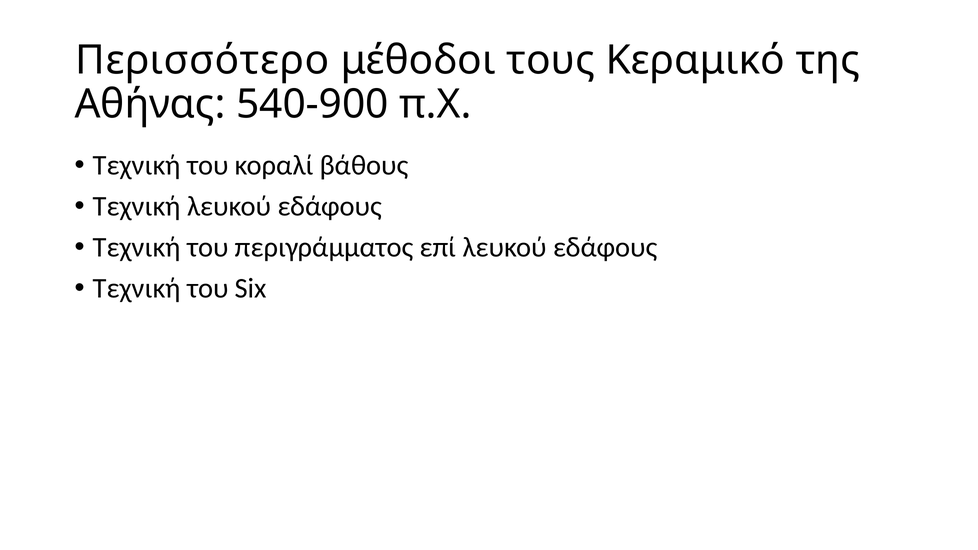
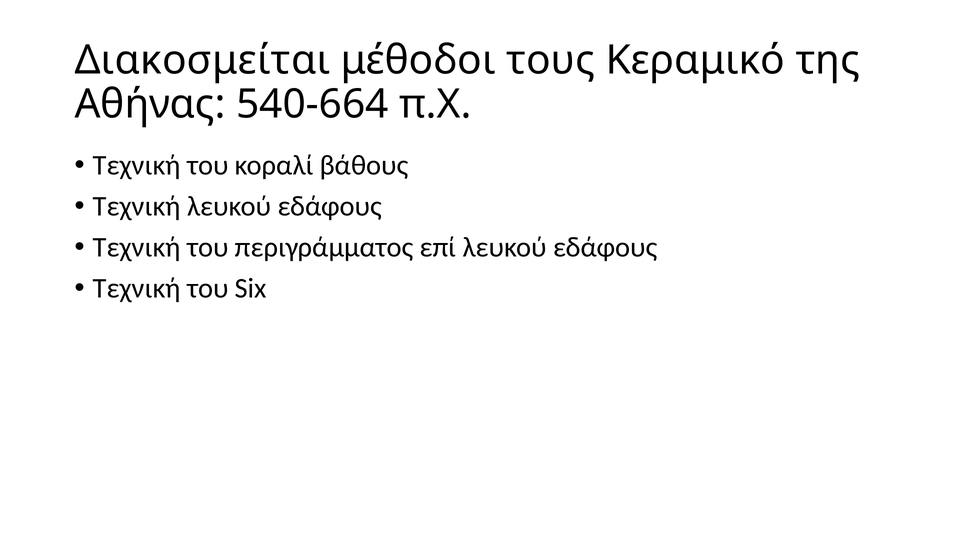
Περισσότερο: Περισσότερο -> Διακοσμείται
540-900: 540-900 -> 540-664
